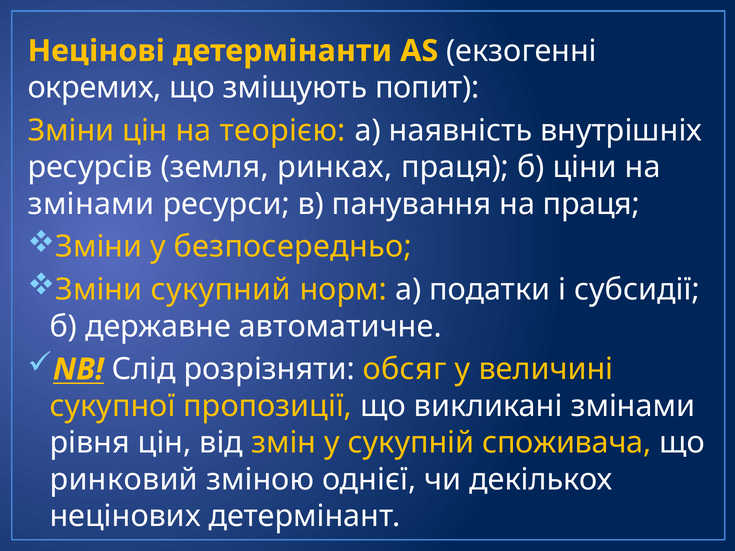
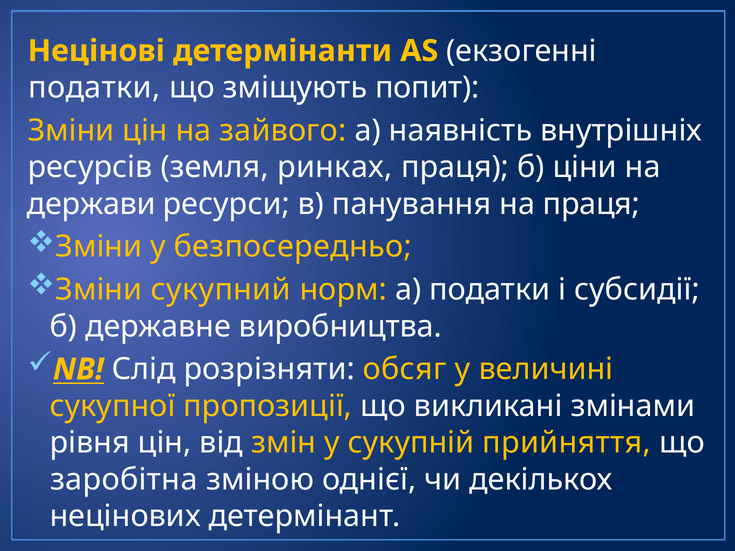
окремих at (95, 88): окремих -> податки
теорією: теорією -> зайвого
змінами at (91, 204): змінами -> держави
автоматичне: автоматичне -> виробництва
споживача: споживача -> прийняття
ринковий: ринковий -> заробітна
